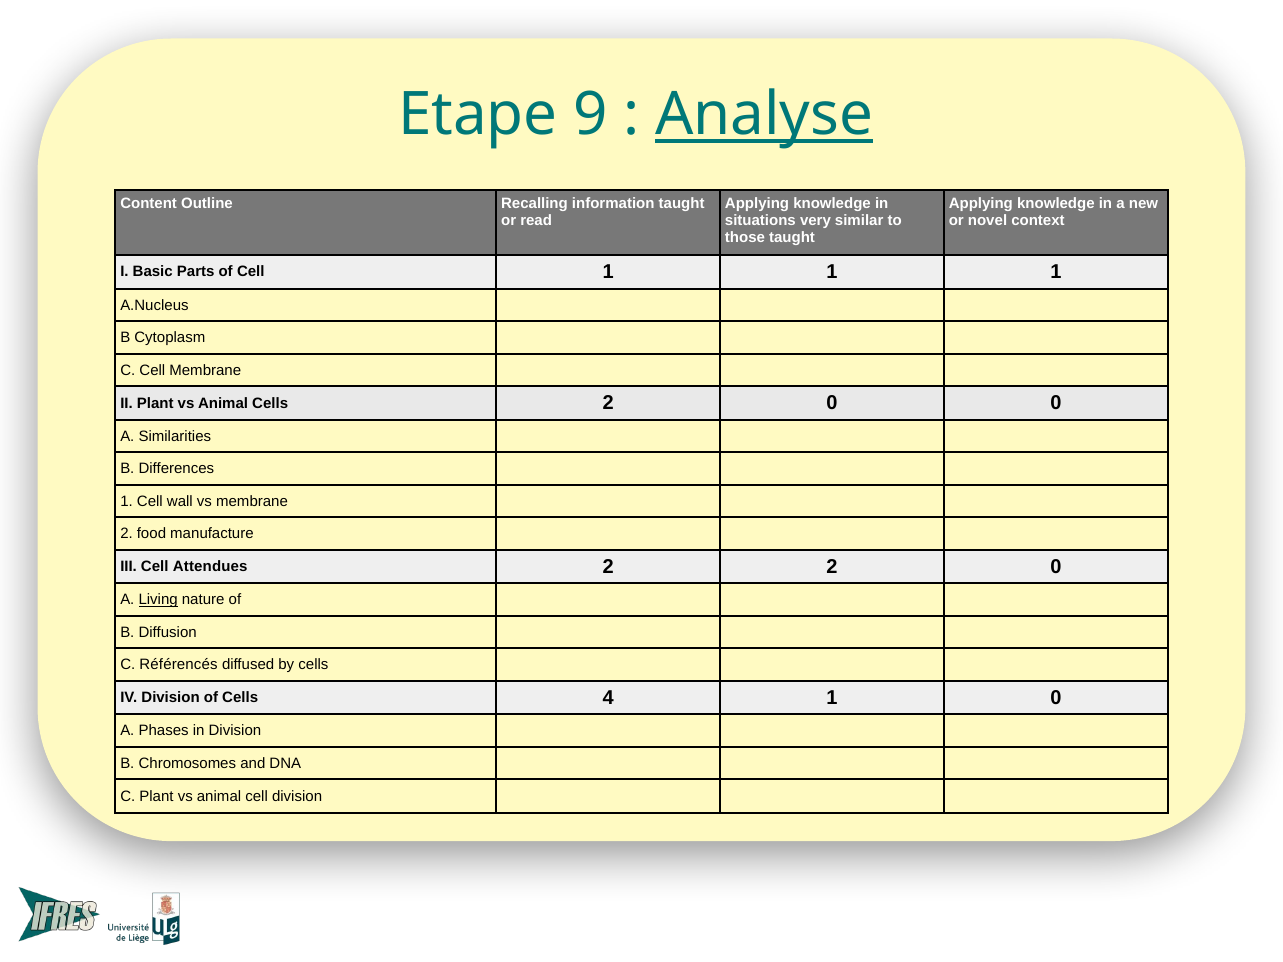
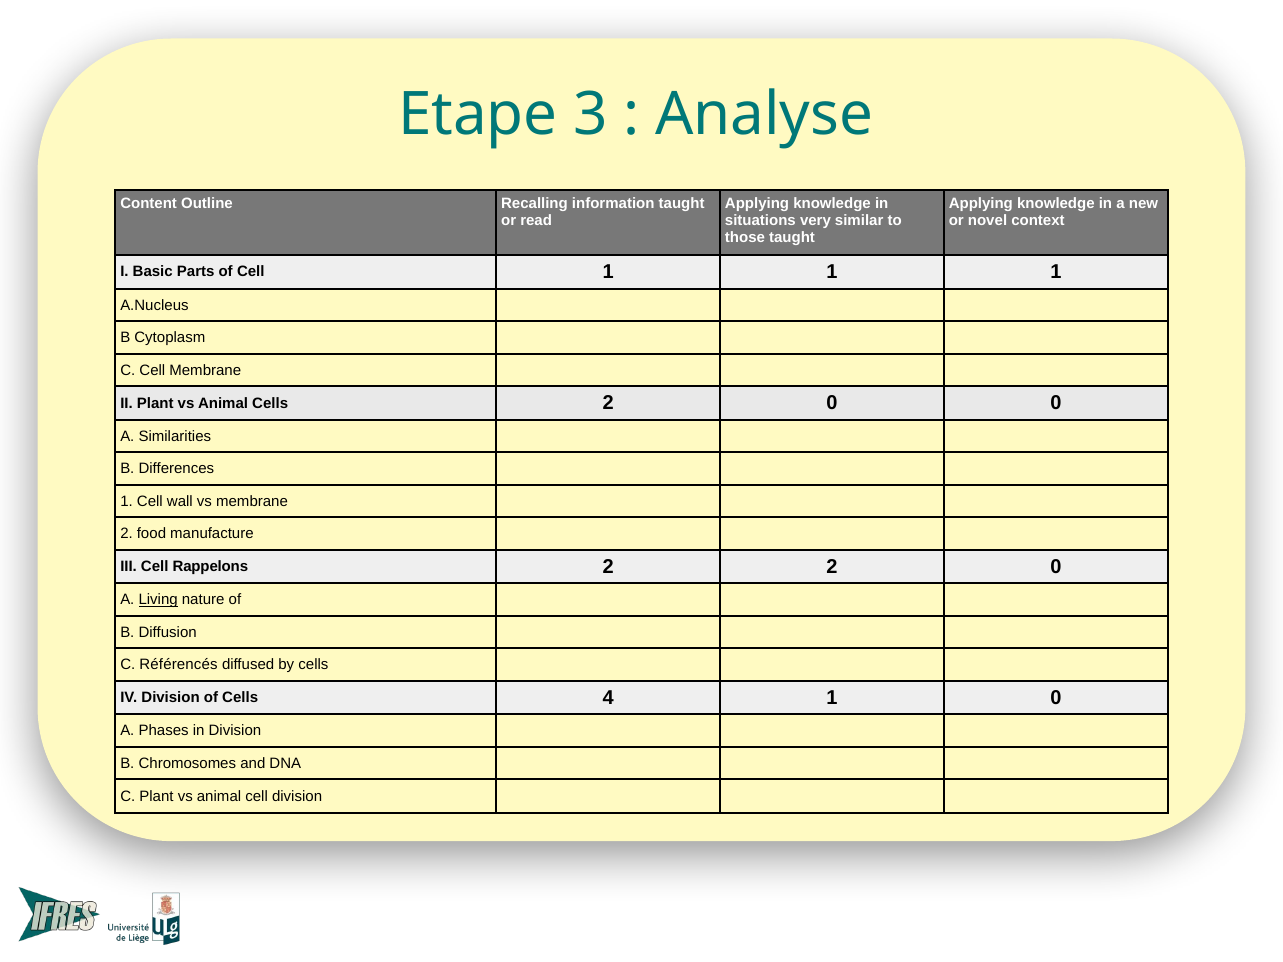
9: 9 -> 3
Analyse underline: present -> none
Attendues: Attendues -> Rappelons
